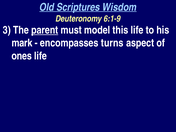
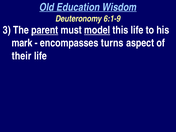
Scriptures: Scriptures -> Education
model underline: none -> present
ones: ones -> their
